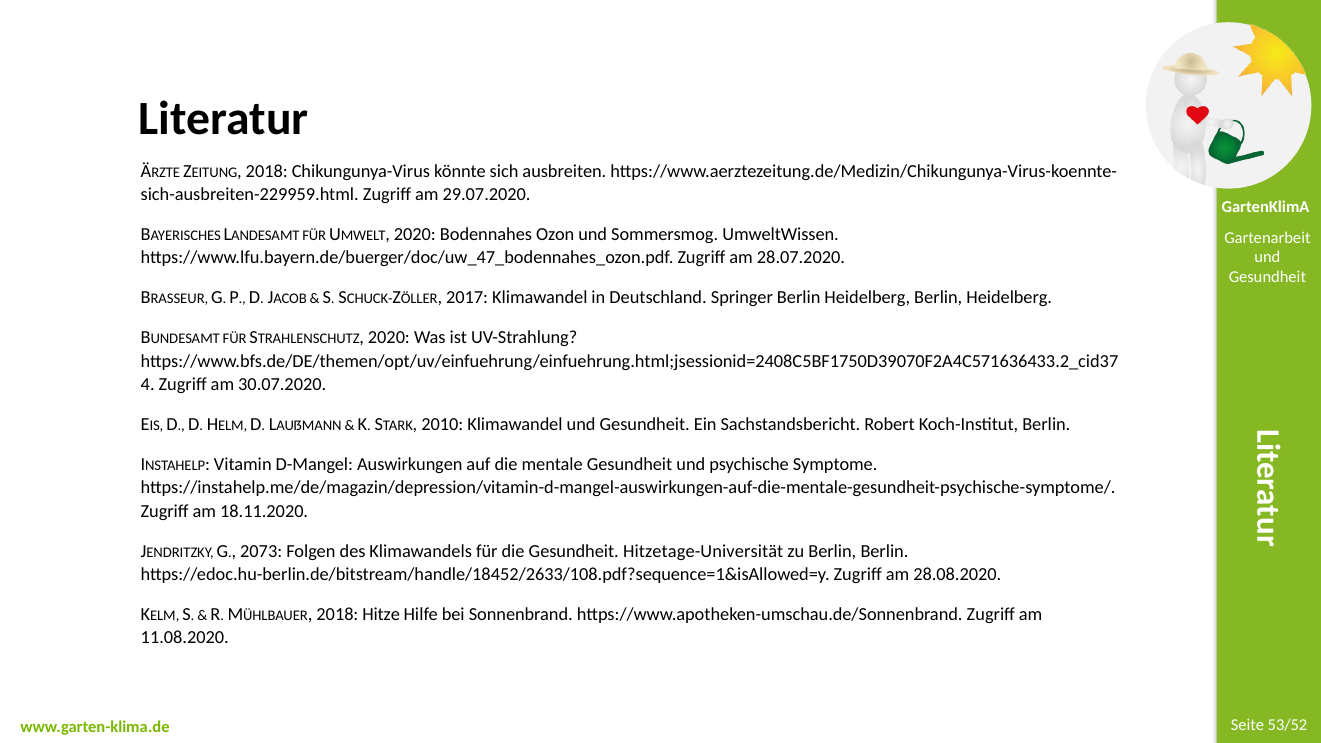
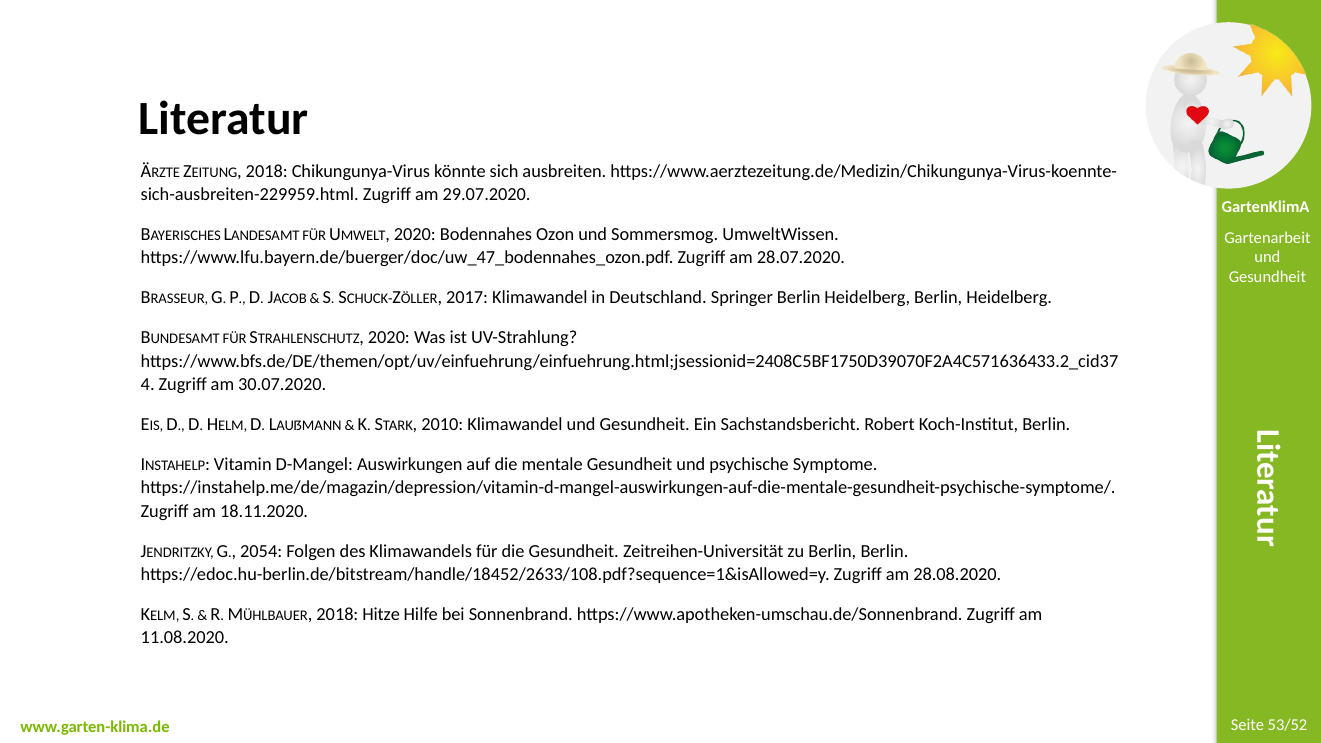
2073: 2073 -> 2054
Hitzetage-Universität: Hitzetage-Universität -> Zeitreihen-Universität
